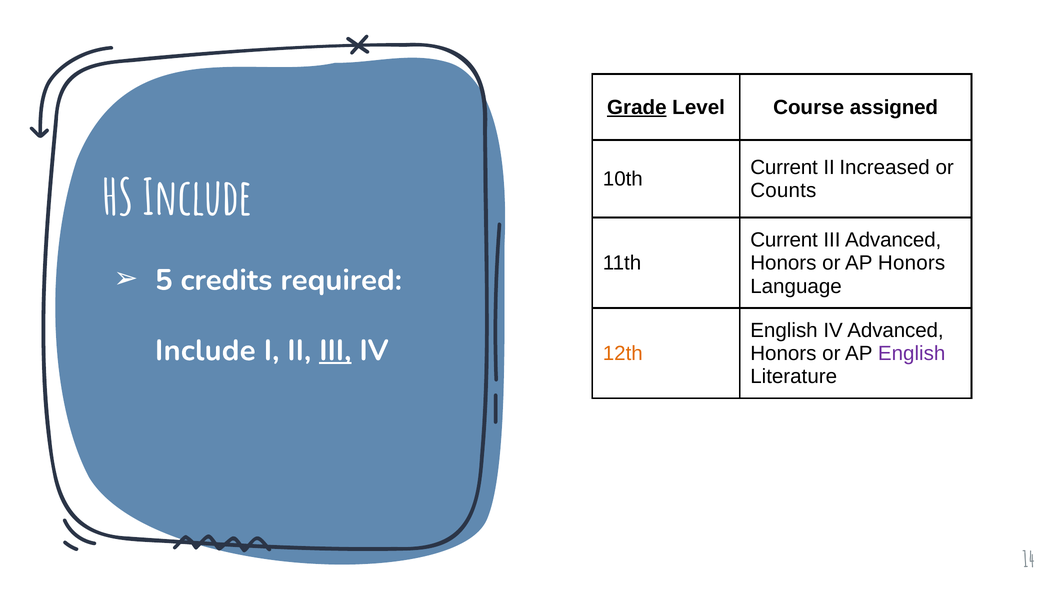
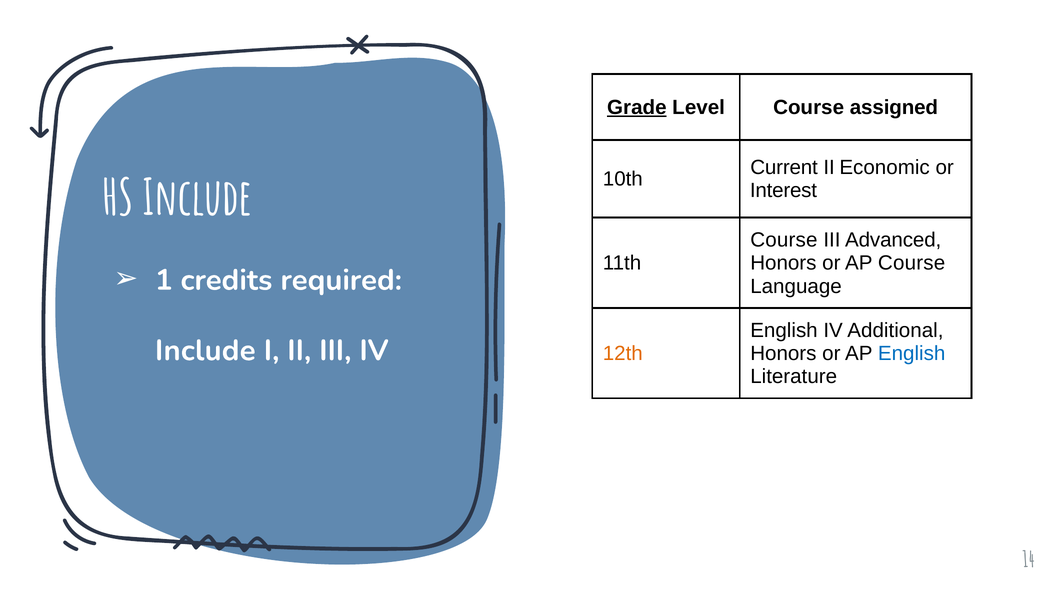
Increased: Increased -> Economic
Counts: Counts -> Interest
Current at (784, 240): Current -> Course
AP Honors: Honors -> Course
5: 5 -> 1
IV Advanced: Advanced -> Additional
III at (335, 351) underline: present -> none
English at (912, 354) colour: purple -> blue
